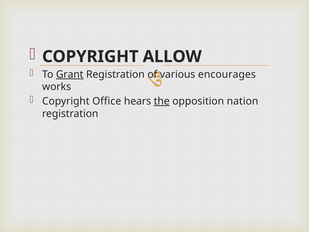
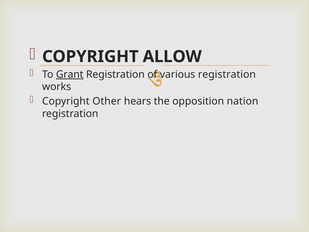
various encourages: encourages -> registration
Office: Office -> Other
the underline: present -> none
